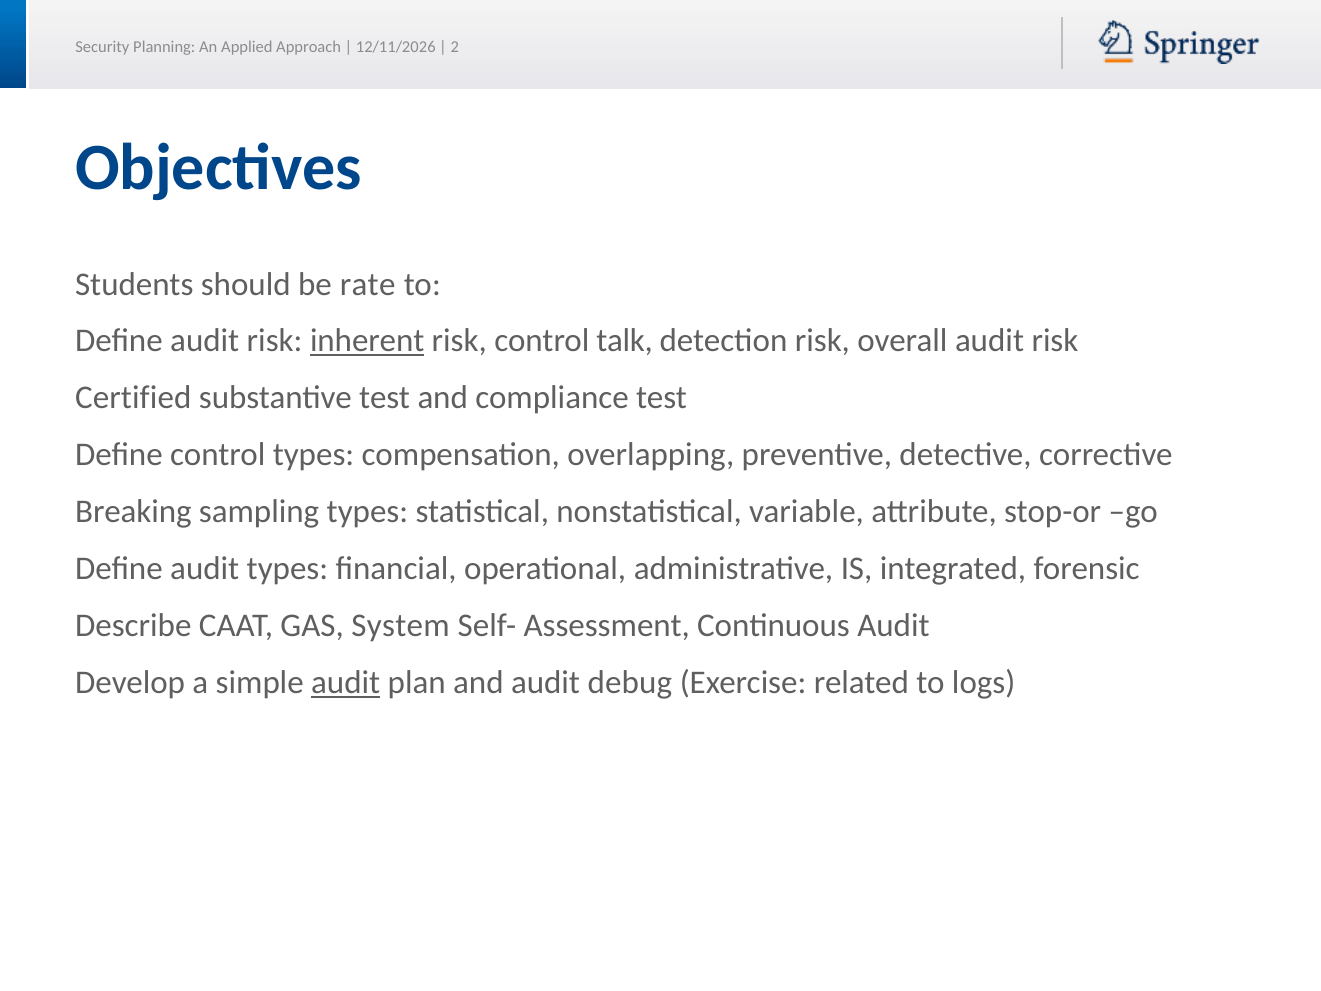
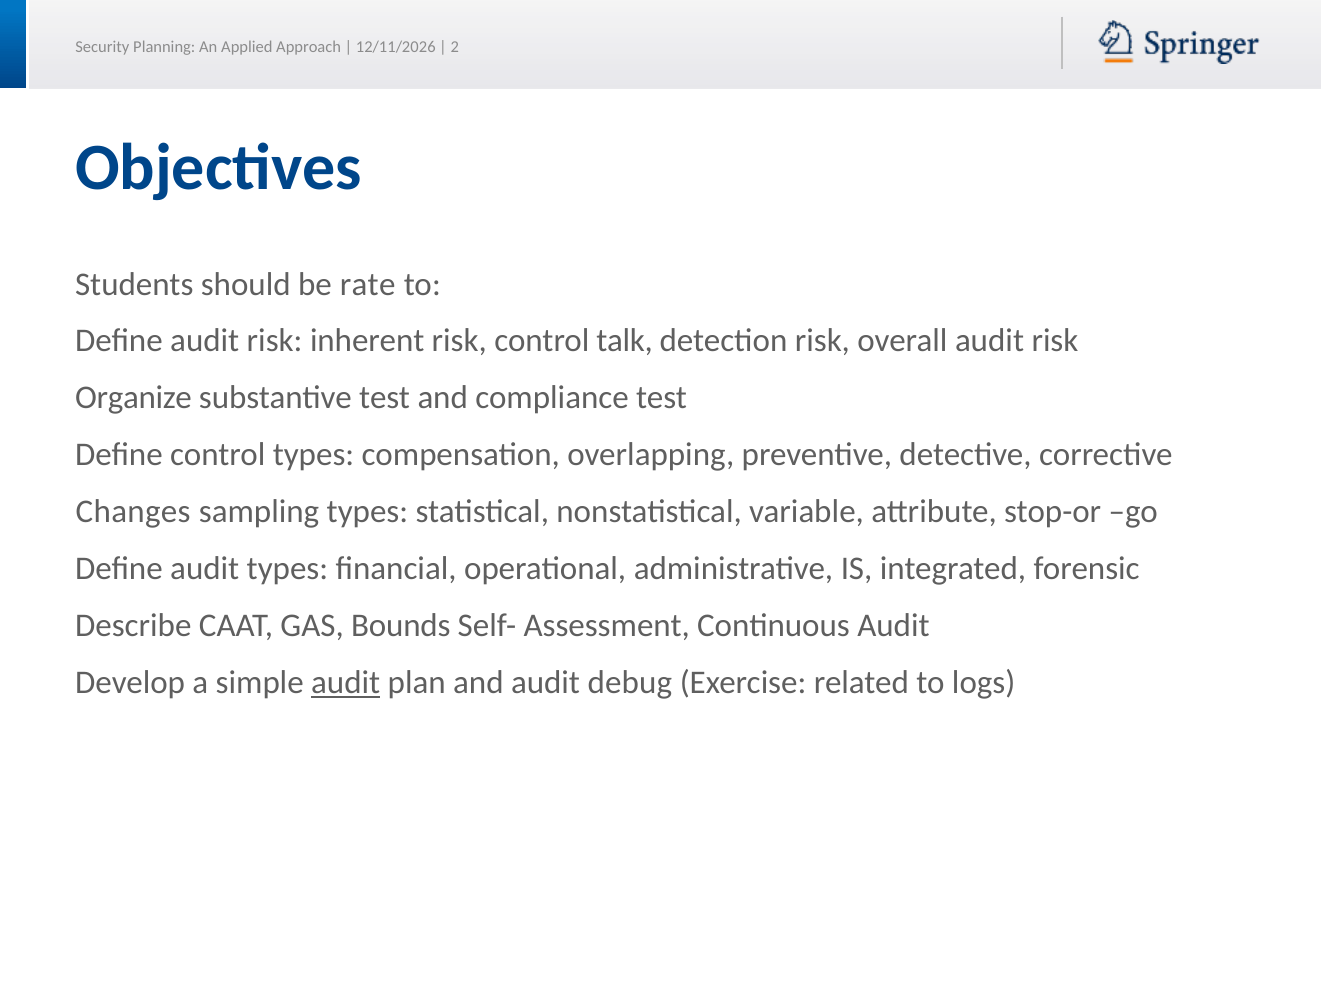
inherent underline: present -> none
Certified: Certified -> Organize
Breaking: Breaking -> Changes
System: System -> Bounds
